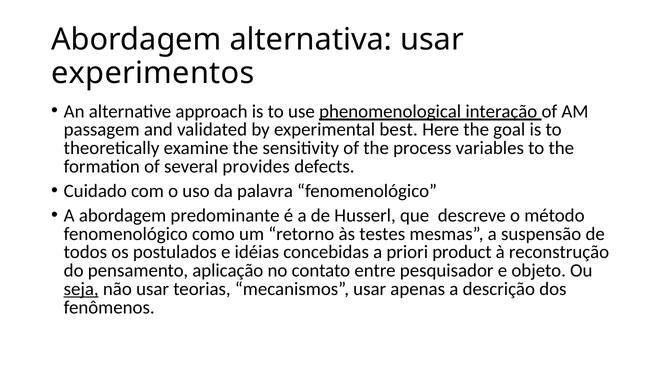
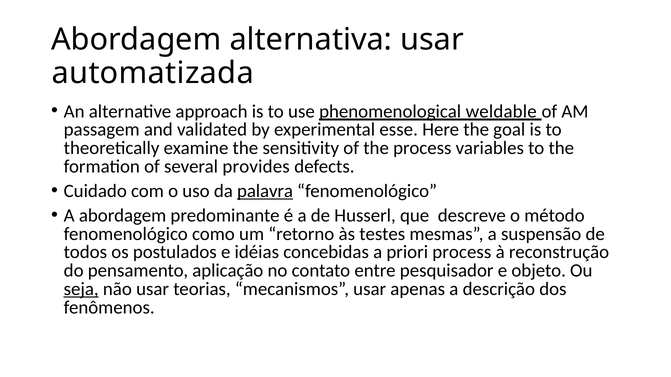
experimentos: experimentos -> automatizada
interação: interação -> weldable
best: best -> esse
palavra underline: none -> present
priori product: product -> process
